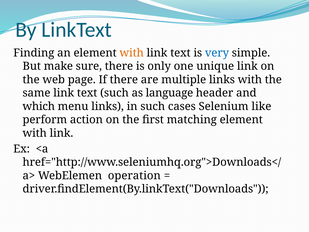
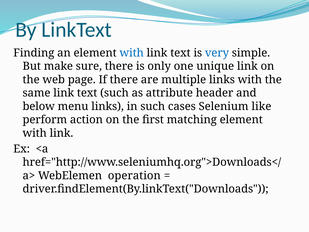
with at (132, 53) colour: orange -> blue
language: language -> attribute
which: which -> below
